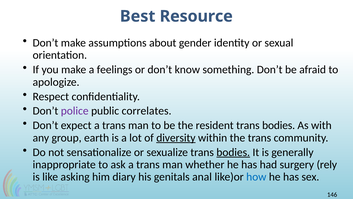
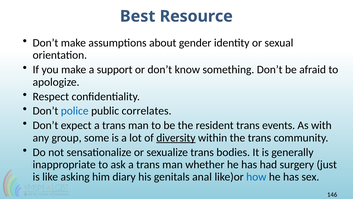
feelings: feelings -> support
police colour: purple -> blue
resident trans bodies: bodies -> events
earth: earth -> some
bodies at (233, 152) underline: present -> none
rely: rely -> just
